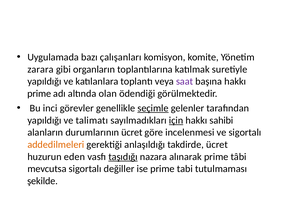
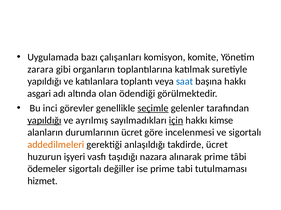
saat colour: purple -> blue
prime at (39, 94): prime -> asgari
yapıldığı at (44, 121) underline: none -> present
talimatı: talimatı -> ayrılmış
sahibi: sahibi -> kimse
eden: eden -> işyeri
taşıdığı underline: present -> none
mevcutsa: mevcutsa -> ödemeler
şekilde: şekilde -> hizmet
